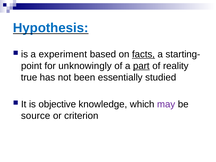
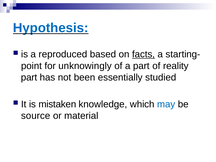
experiment: experiment -> reproduced
part at (141, 66) underline: present -> none
true at (29, 77): true -> part
objective: objective -> mistaken
may colour: purple -> blue
criterion: criterion -> material
